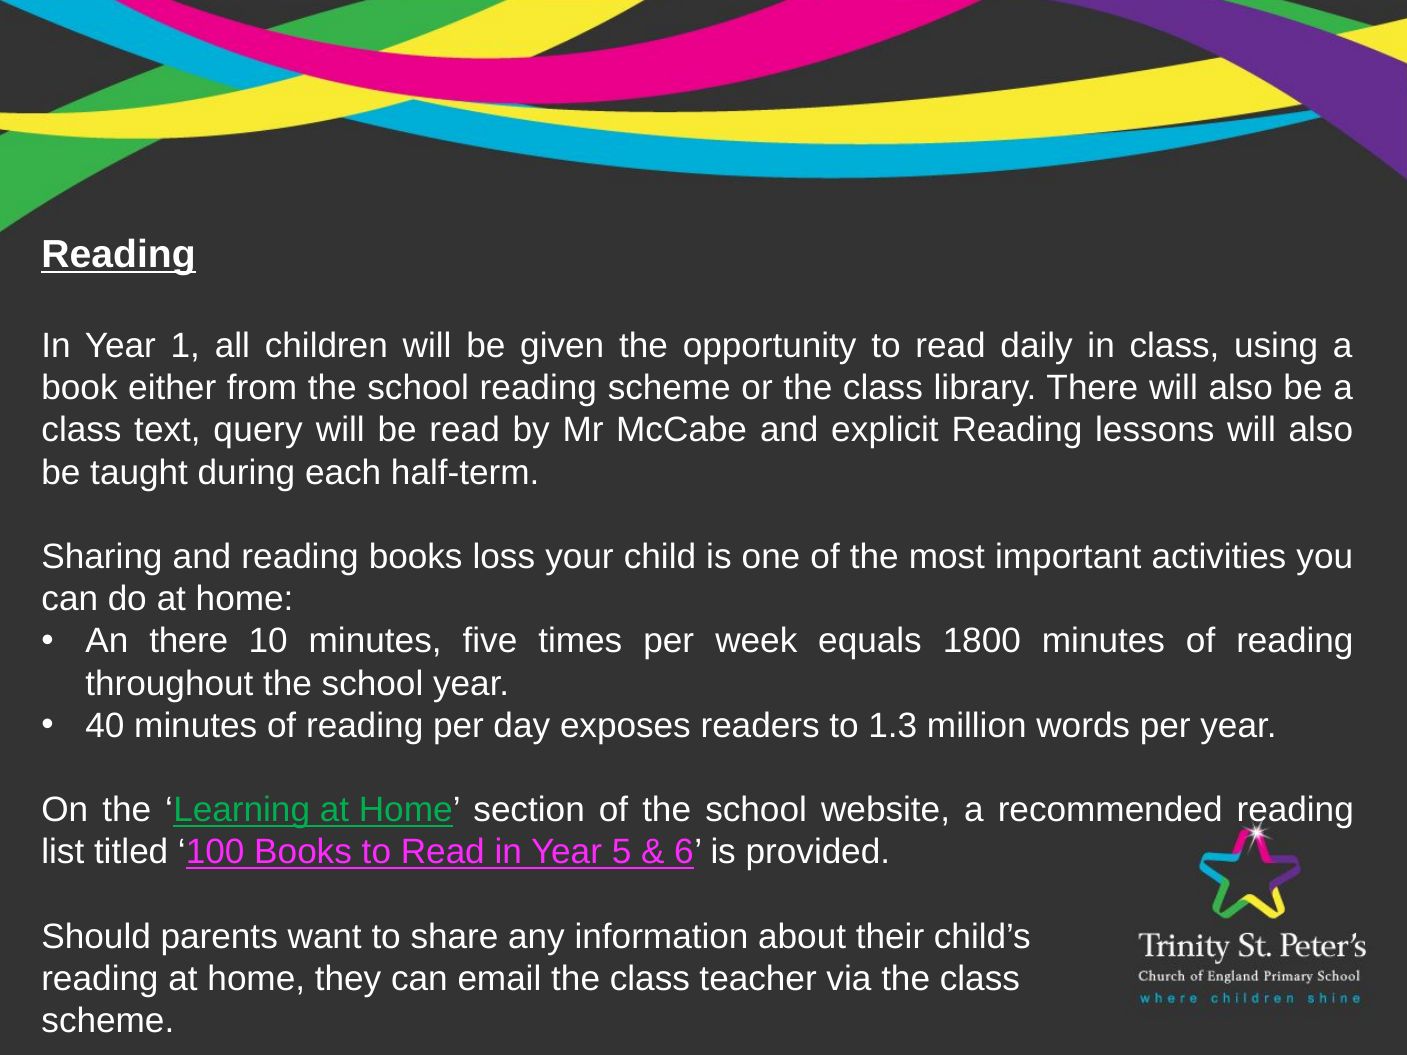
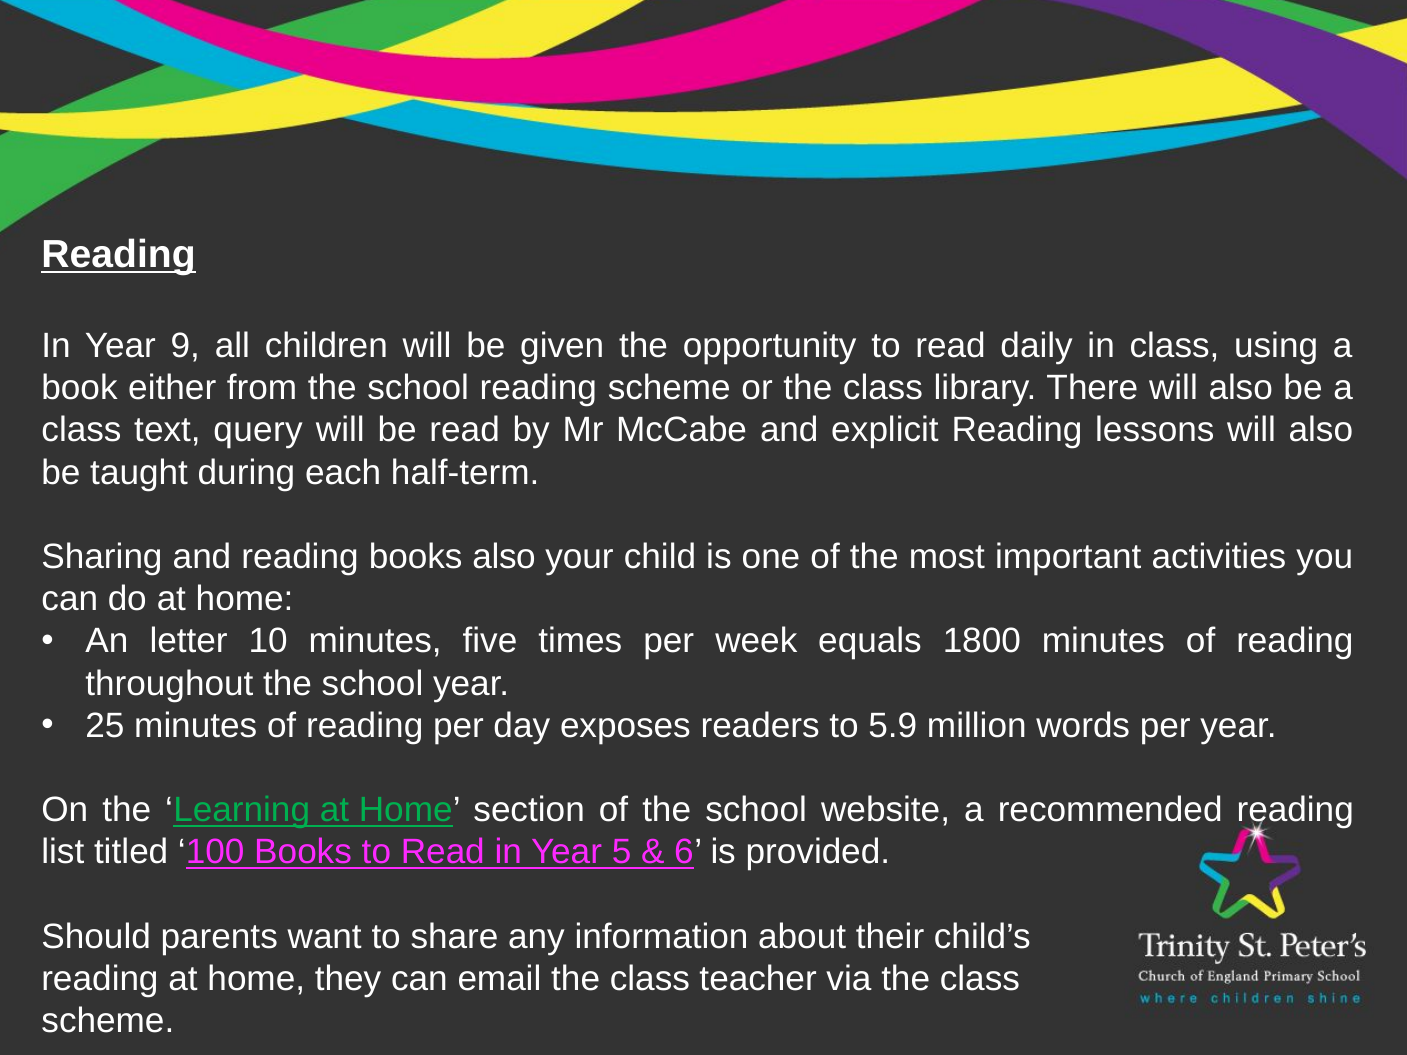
1: 1 -> 9
books loss: loss -> also
An there: there -> letter
40: 40 -> 25
1.3: 1.3 -> 5.9
